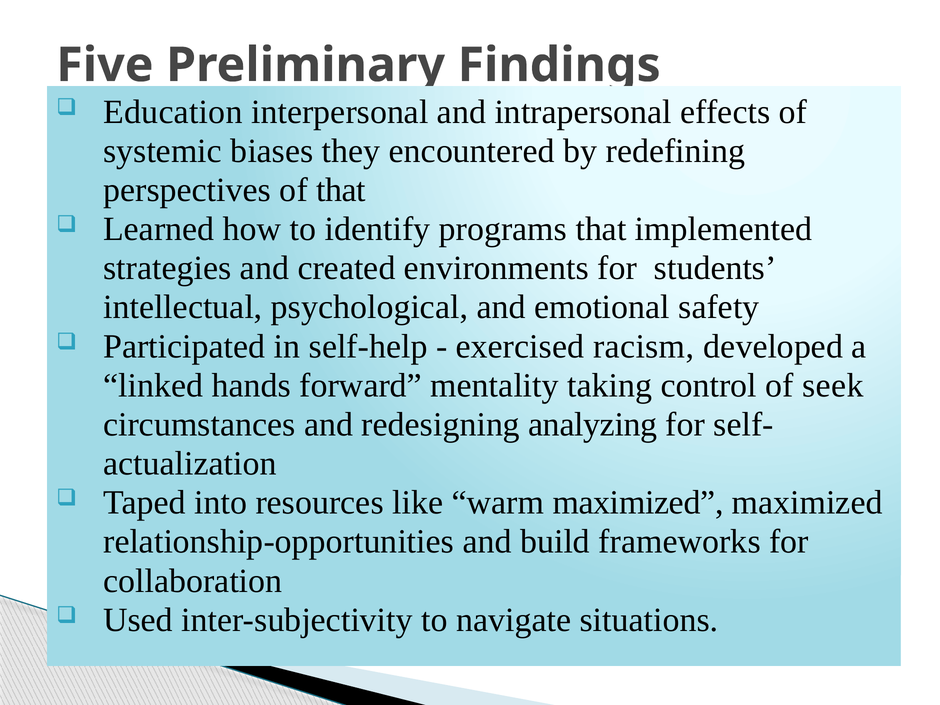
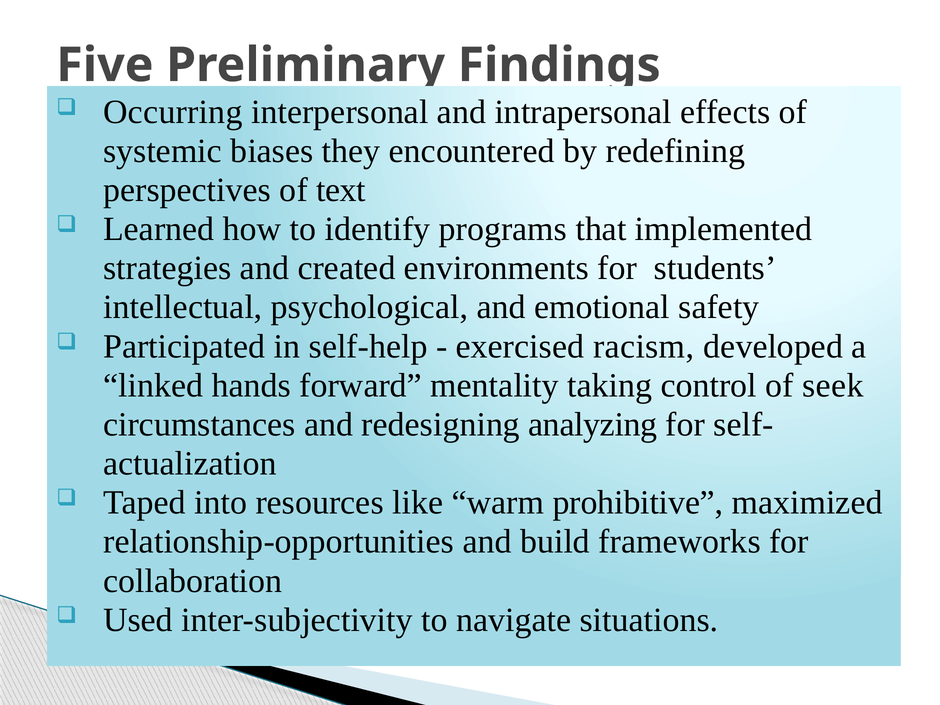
Education: Education -> Occurring
of that: that -> text
warm maximized: maximized -> prohibitive
